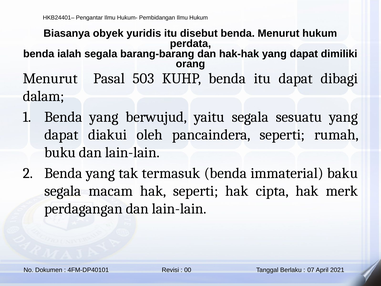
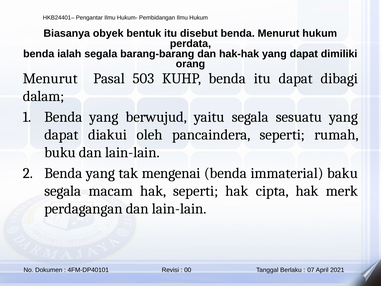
yuridis: yuridis -> bentuk
termasuk: termasuk -> mengenai
